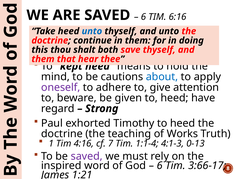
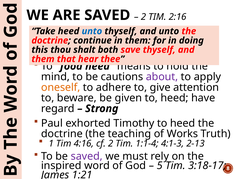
6 at (144, 17): 6 -> 2
6:16: 6:16 -> 2:16
kept: kept -> food
about colour: blue -> purple
oneself colour: purple -> orange
cf 7: 7 -> 2
0-13: 0-13 -> 2-13
6 at (160, 166): 6 -> 5
3:66-17: 3:66-17 -> 3:18-17
